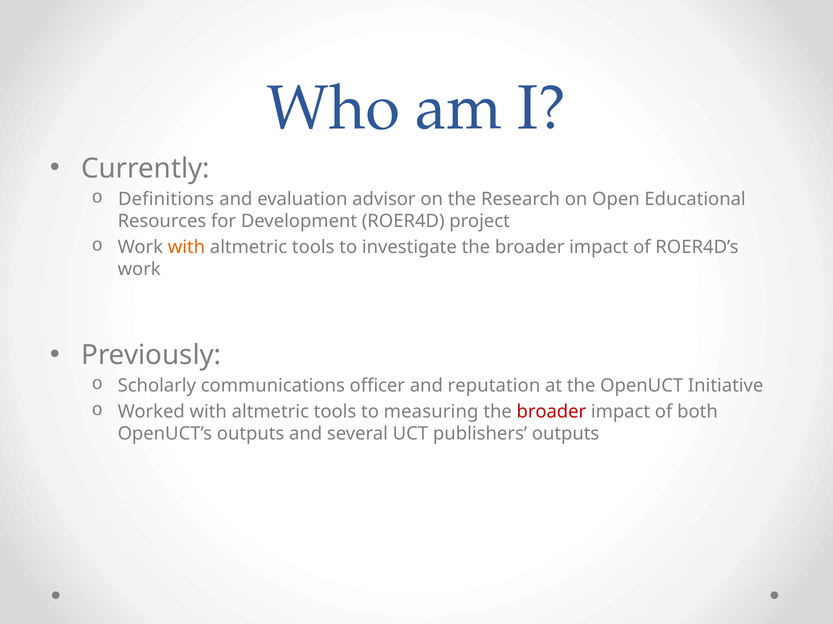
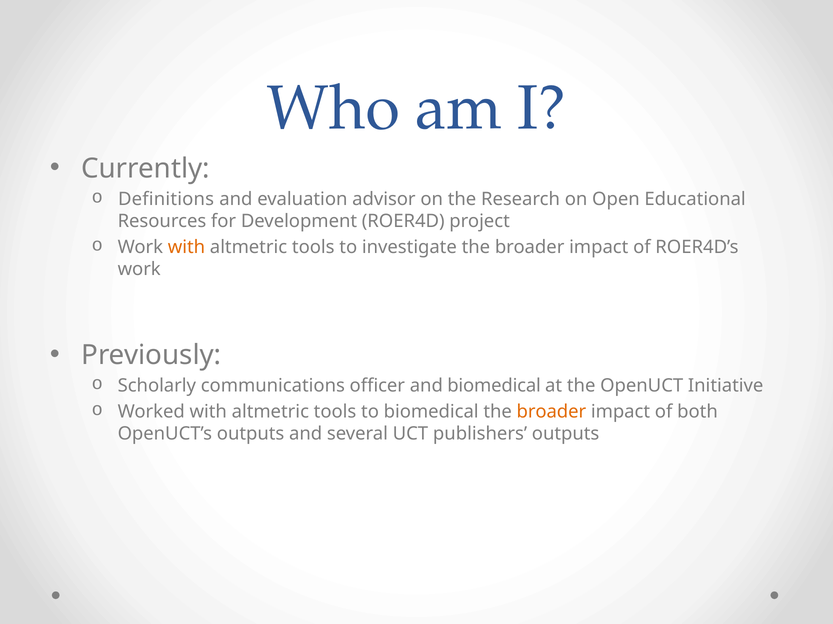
and reputation: reputation -> biomedical
to measuring: measuring -> biomedical
broader at (551, 412) colour: red -> orange
